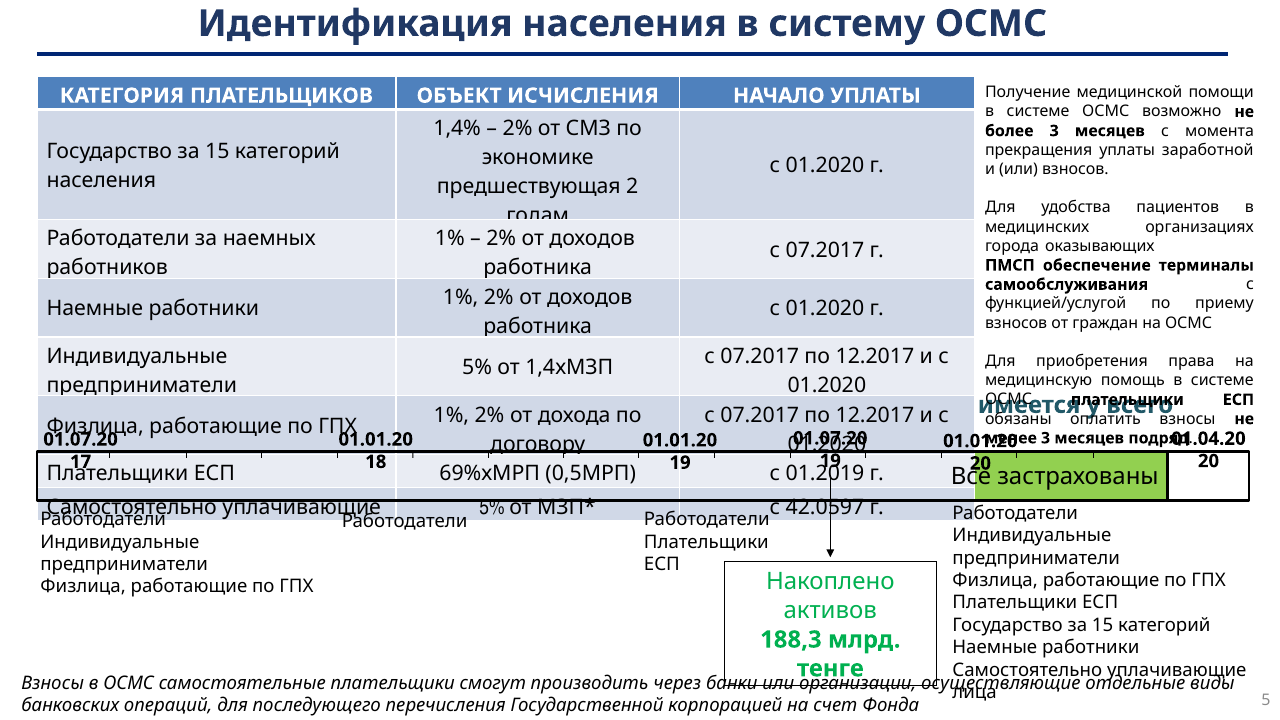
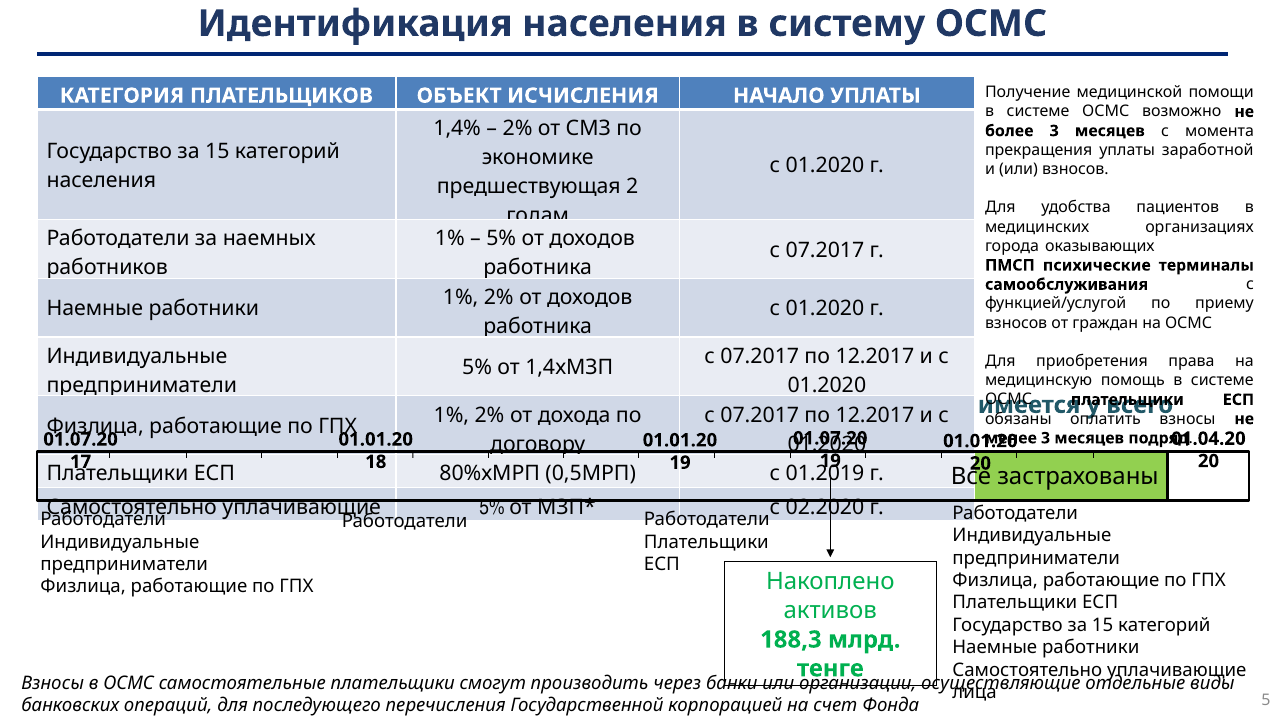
2% at (501, 239): 2% -> 5%
обеспечение: обеспечение -> психические
69%хМРП: 69%хМРП -> 80%хМРП
42.0597: 42.0597 -> 02.2020
